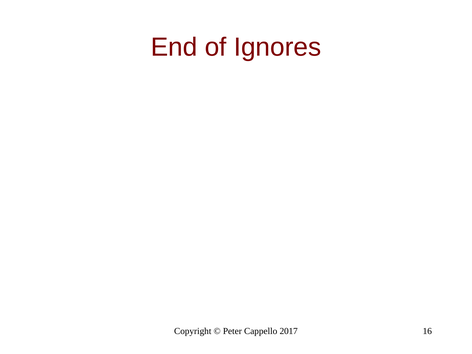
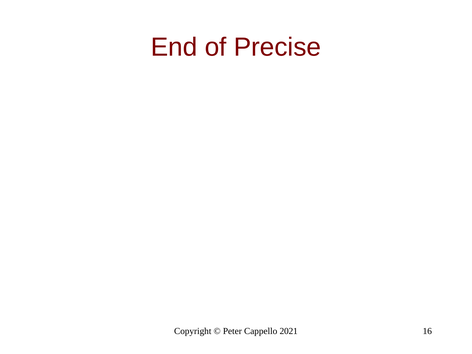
Ignores: Ignores -> Precise
2017: 2017 -> 2021
